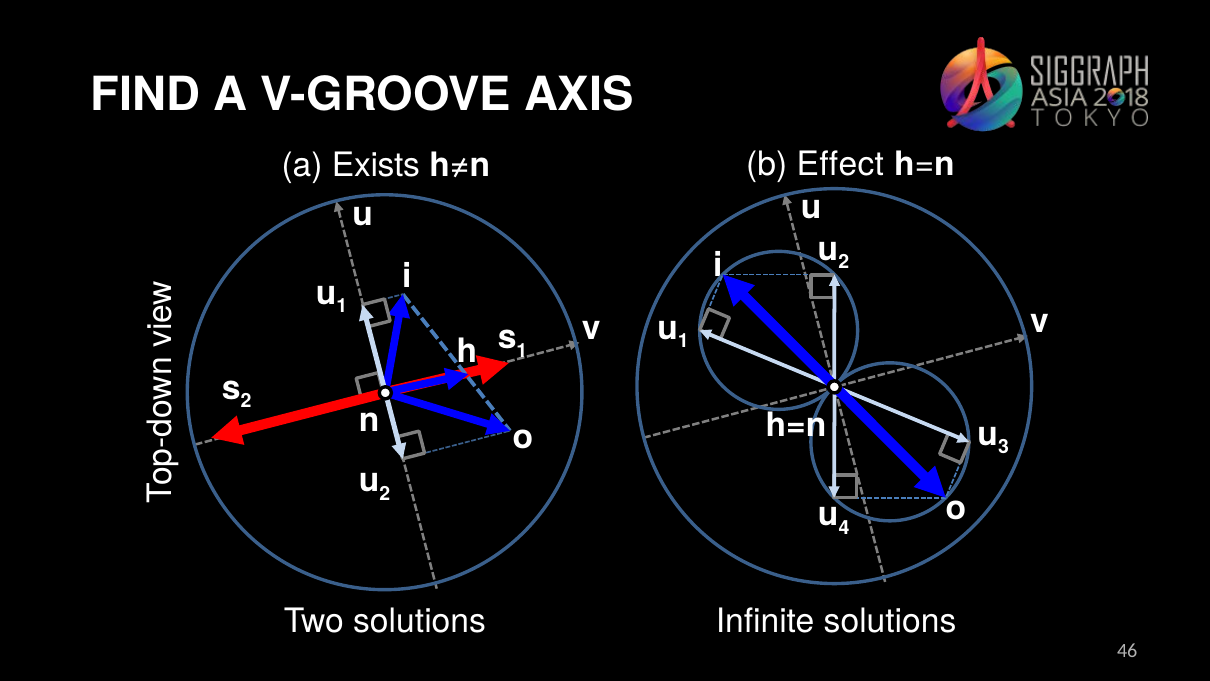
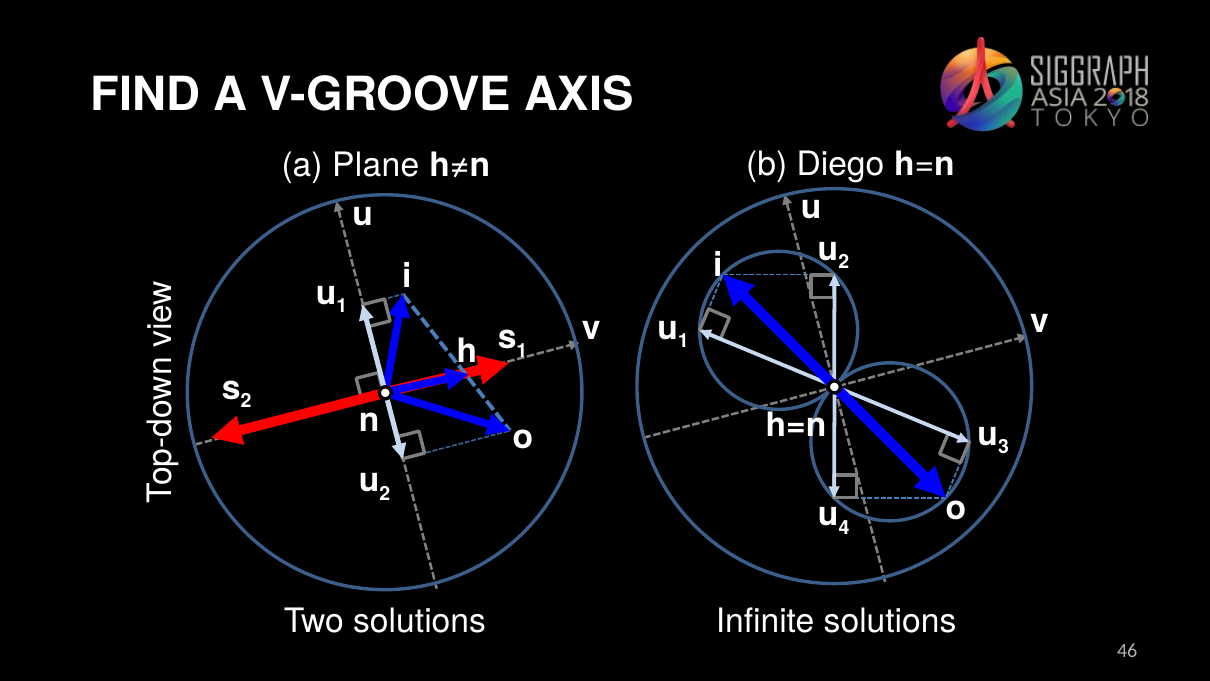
Effect: Effect -> Diego
Exists: Exists -> Plane
